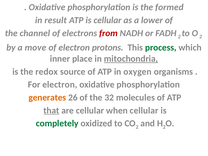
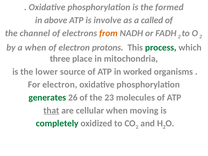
result: result -> above
is cellular: cellular -> involve
lower: lower -> called
from colour: red -> orange
a move: move -> when
inner: inner -> three
mitochondria underline: present -> none
redox: redox -> lower
oxygen: oxygen -> worked
generates colour: orange -> green
32: 32 -> 23
when cellular: cellular -> moving
